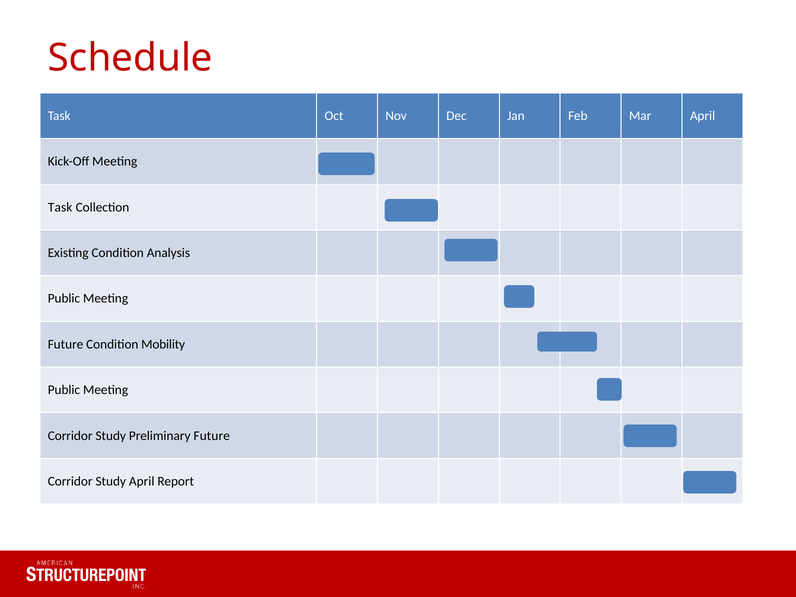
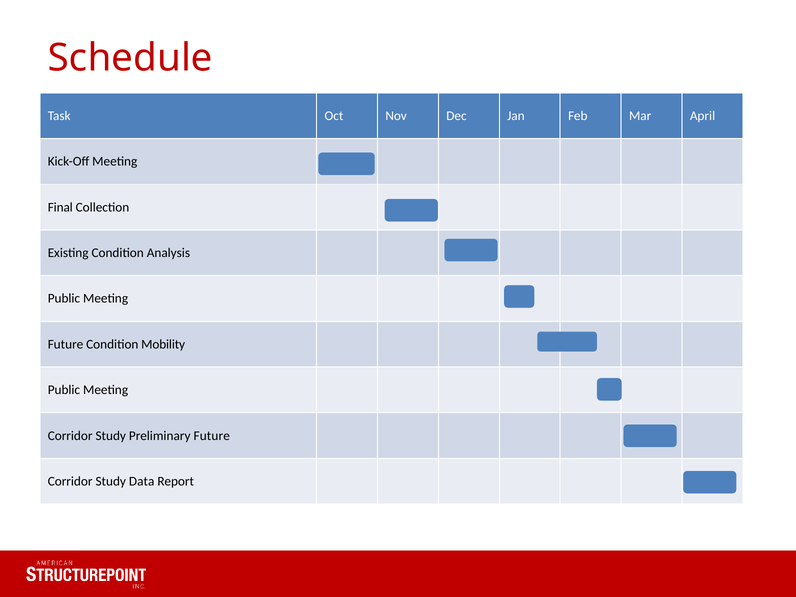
Task at (60, 207): Task -> Final
Study April: April -> Data
